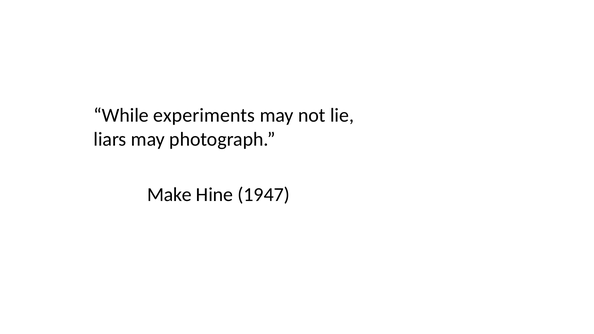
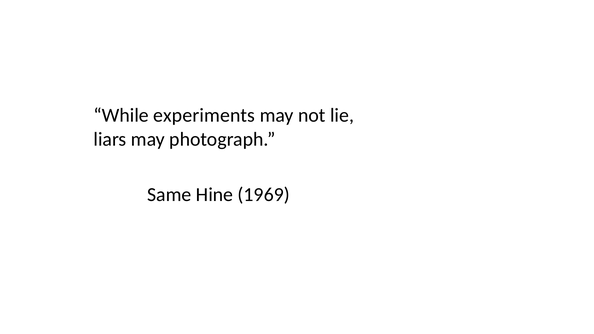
Make: Make -> Same
1947: 1947 -> 1969
